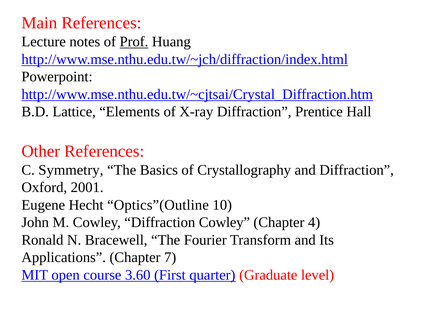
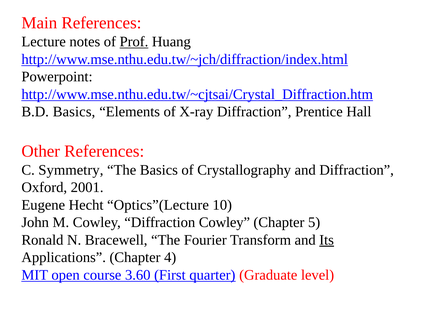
B.D Lattice: Lattice -> Basics
Optics”(Outline: Optics”(Outline -> Optics”(Lecture
4: 4 -> 5
Its underline: none -> present
7: 7 -> 4
